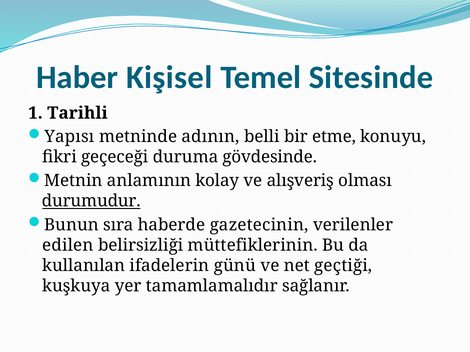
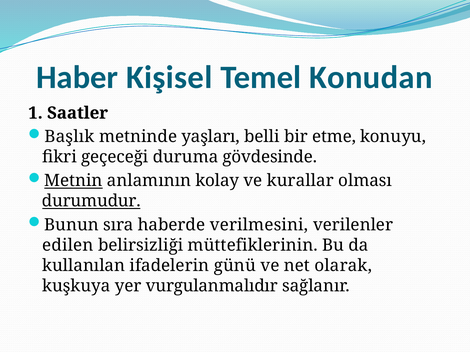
Sitesinde: Sitesinde -> Konudan
Tarihli: Tarihli -> Saatler
Yapısı: Yapısı -> Başlık
adının: adının -> yaşları
Metnin underline: none -> present
alışveriş: alışveriş -> kurallar
gazetecinin: gazetecinin -> verilmesini
geçtiği: geçtiği -> olarak
tamamlamalıdır: tamamlamalıdır -> vurgulanmalıdır
